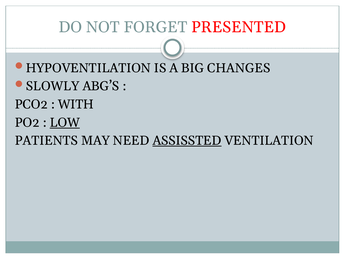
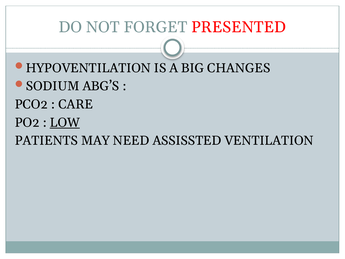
SLOWLY: SLOWLY -> SODIUM
WITH: WITH -> CARE
ASSISSTED underline: present -> none
